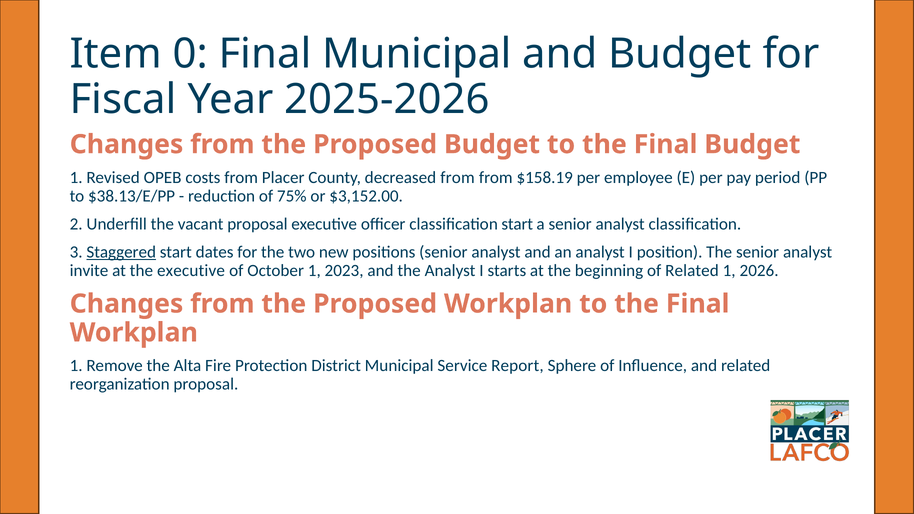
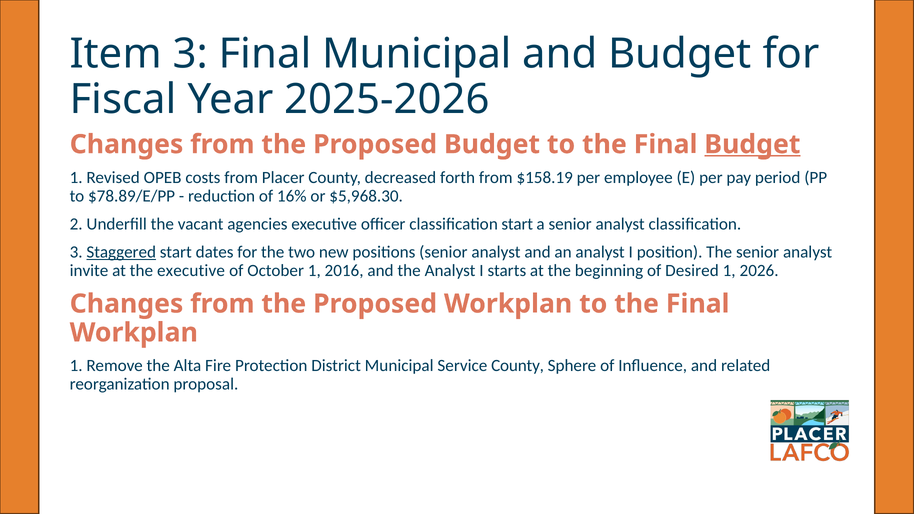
Item 0: 0 -> 3
Budget at (752, 144) underline: none -> present
decreased from: from -> forth
$38.13/E/PP: $38.13/E/PP -> $78.89/E/PP
75%: 75% -> 16%
$3,152.00: $3,152.00 -> $5,968.30
vacant proposal: proposal -> agencies
2023: 2023 -> 2016
of Related: Related -> Desired
Service Report: Report -> County
